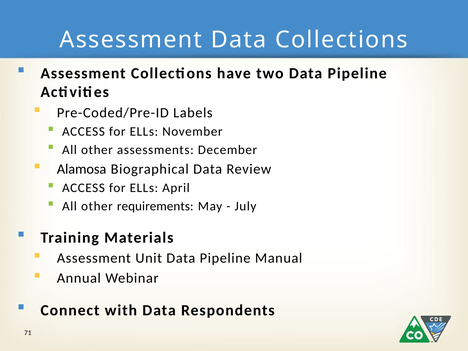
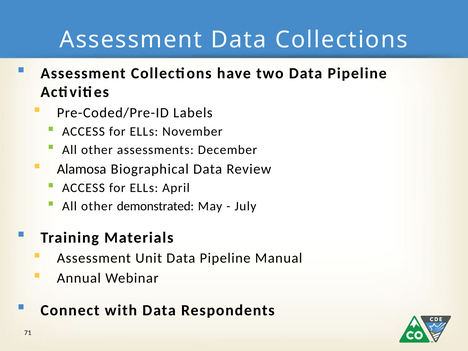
requirements: requirements -> demonstrated
